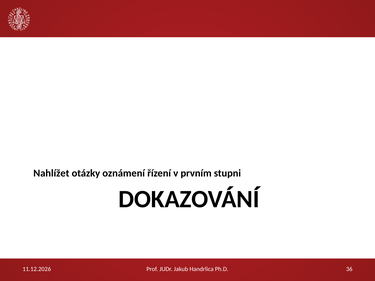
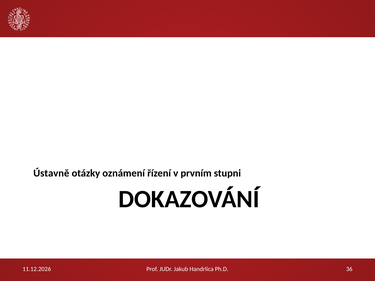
Nahlížet: Nahlížet -> Ústavně
